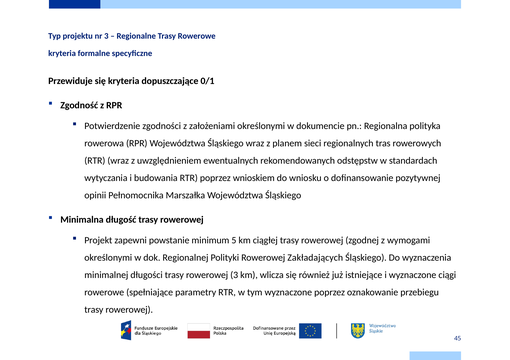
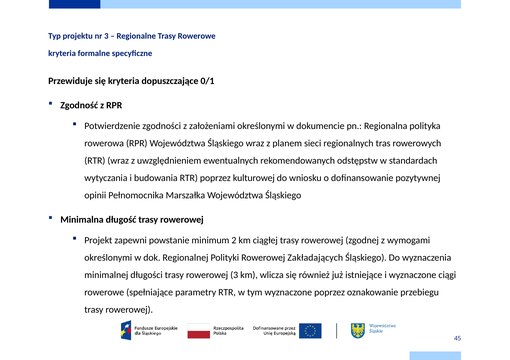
wnioskiem: wnioskiem -> kulturowej
5: 5 -> 2
